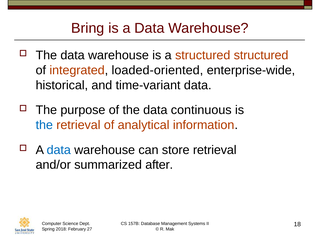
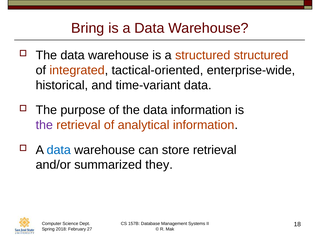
loaded-oriented: loaded-oriented -> tactical-oriented
data continuous: continuous -> information
the at (44, 125) colour: blue -> purple
after: after -> they
